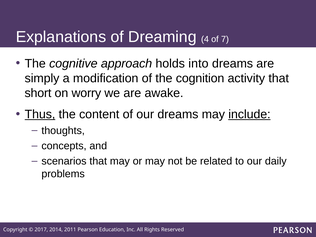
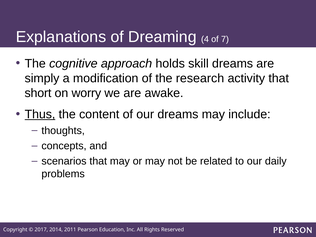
into: into -> skill
cognition: cognition -> research
include underline: present -> none
